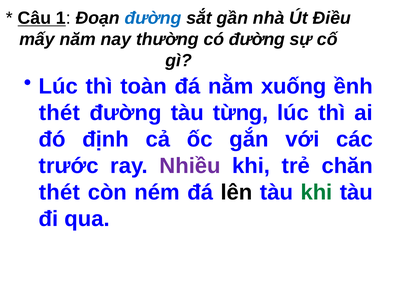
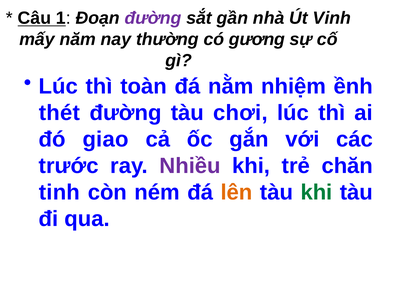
đường at (153, 18) colour: blue -> purple
Điều: Điều -> Vinh
có đường: đường -> gương
xuống: xuống -> nhiệm
từng: từng -> chơi
định: định -> giao
thét at (59, 192): thét -> tinh
lên colour: black -> orange
